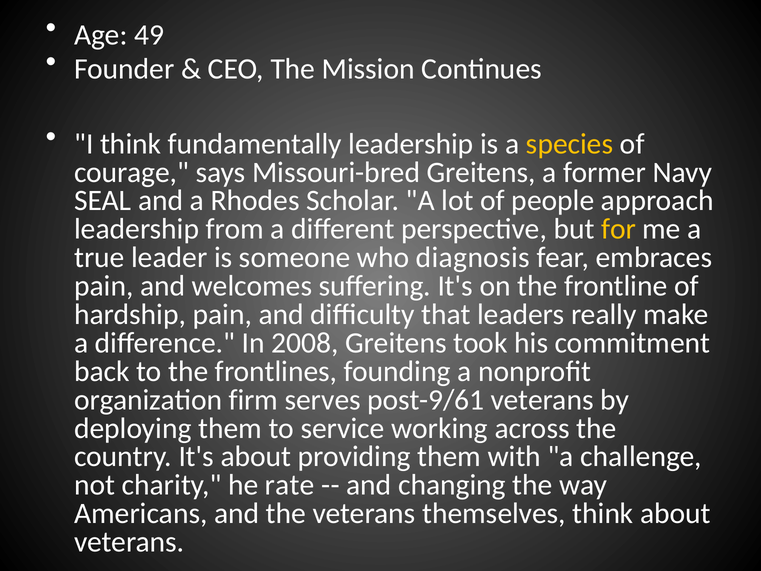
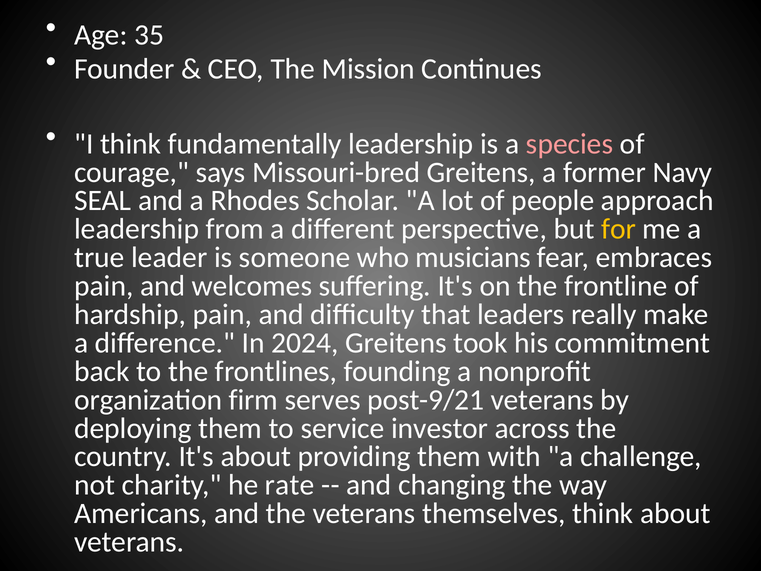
49: 49 -> 35
species colour: yellow -> pink
diagnosis: diagnosis -> musicians
2008: 2008 -> 2024
post-9/61: post-9/61 -> post-9/21
working: working -> investor
